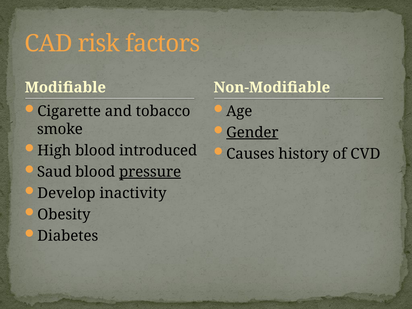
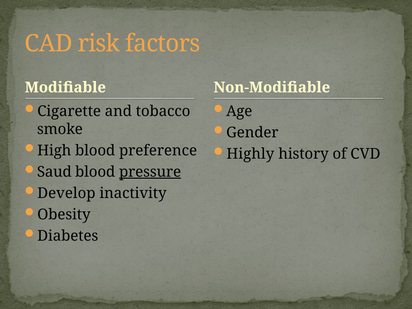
Gender underline: present -> none
introduced: introduced -> preference
Causes: Causes -> Highly
